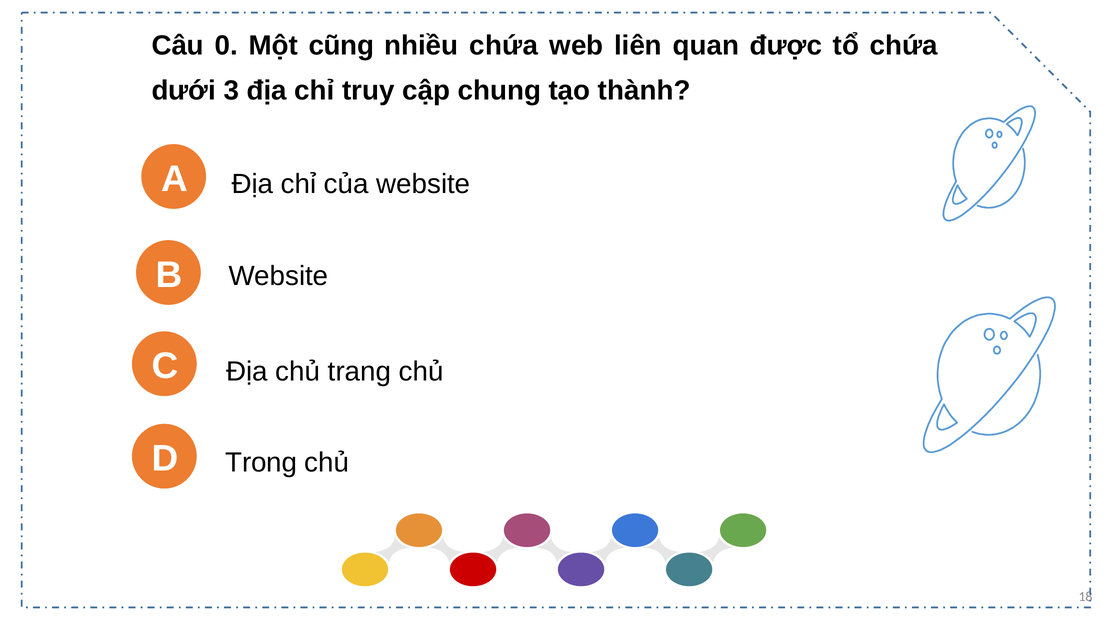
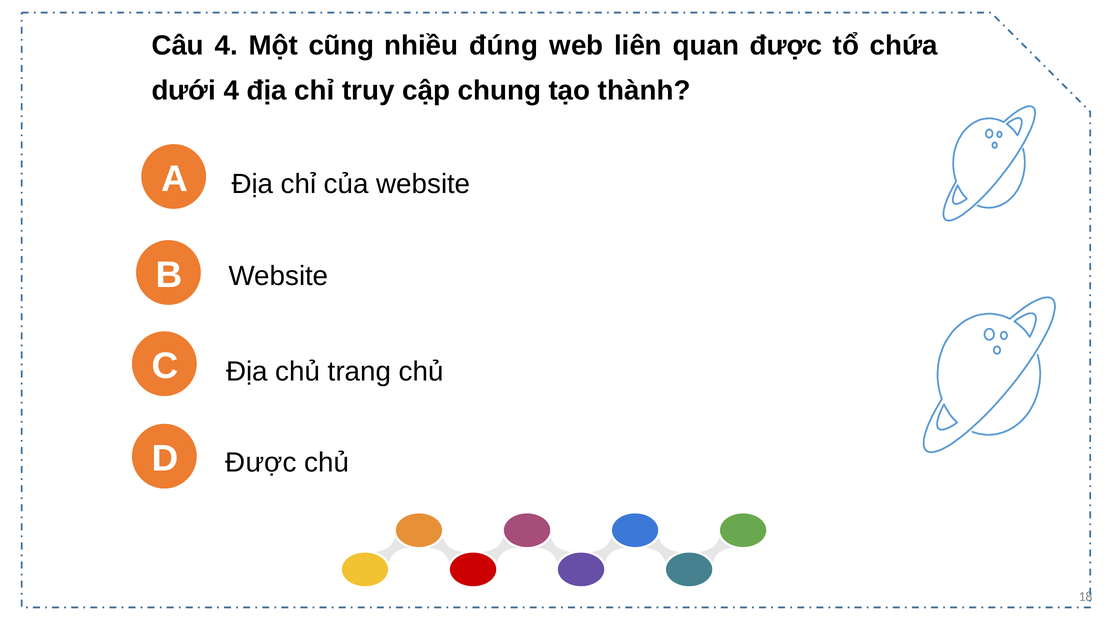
Câu 0: 0 -> 4
nhiều chứa: chứa -> đúng
dưới 3: 3 -> 4
Trong at (261, 463): Trong -> Được
